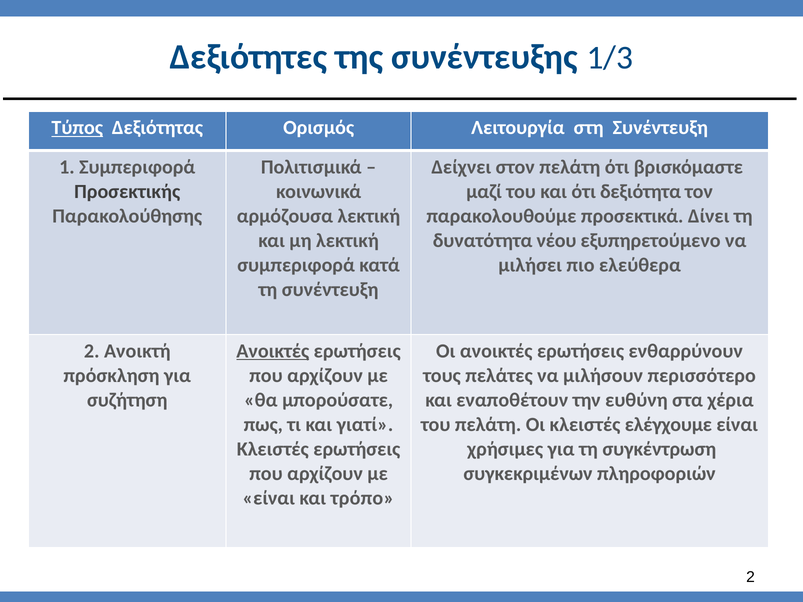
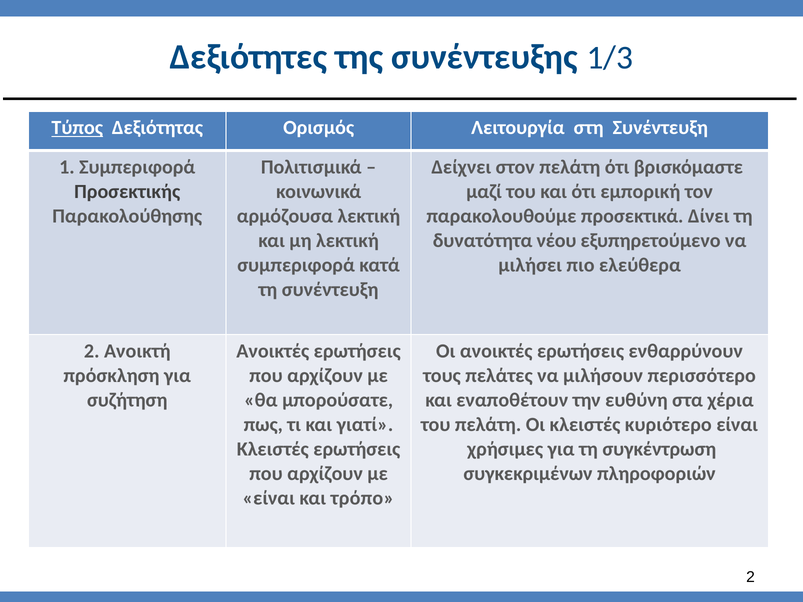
δεξιότητα: δεξιότητα -> εμπορική
Ανοικτές at (273, 351) underline: present -> none
ελέγχουμε: ελέγχουμε -> κυριότερο
